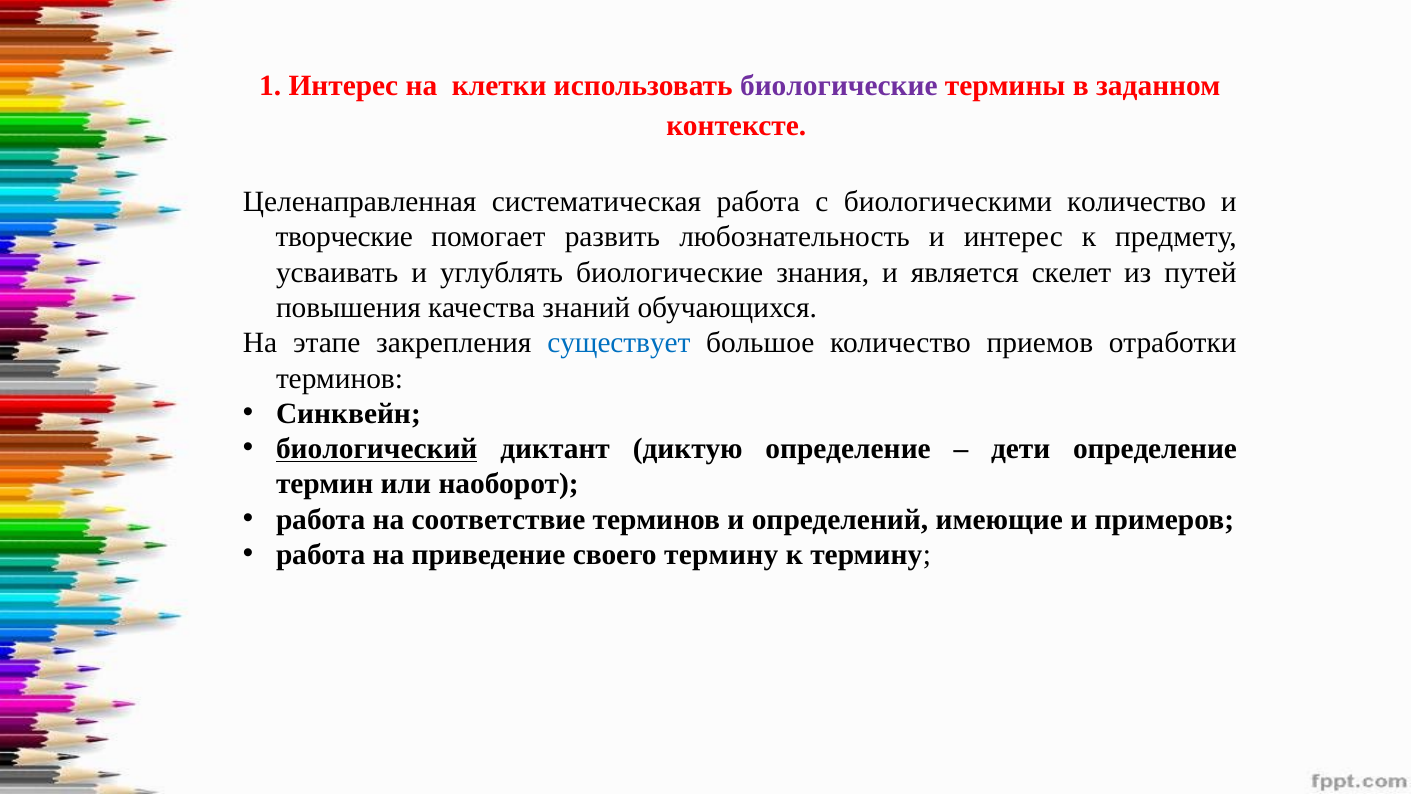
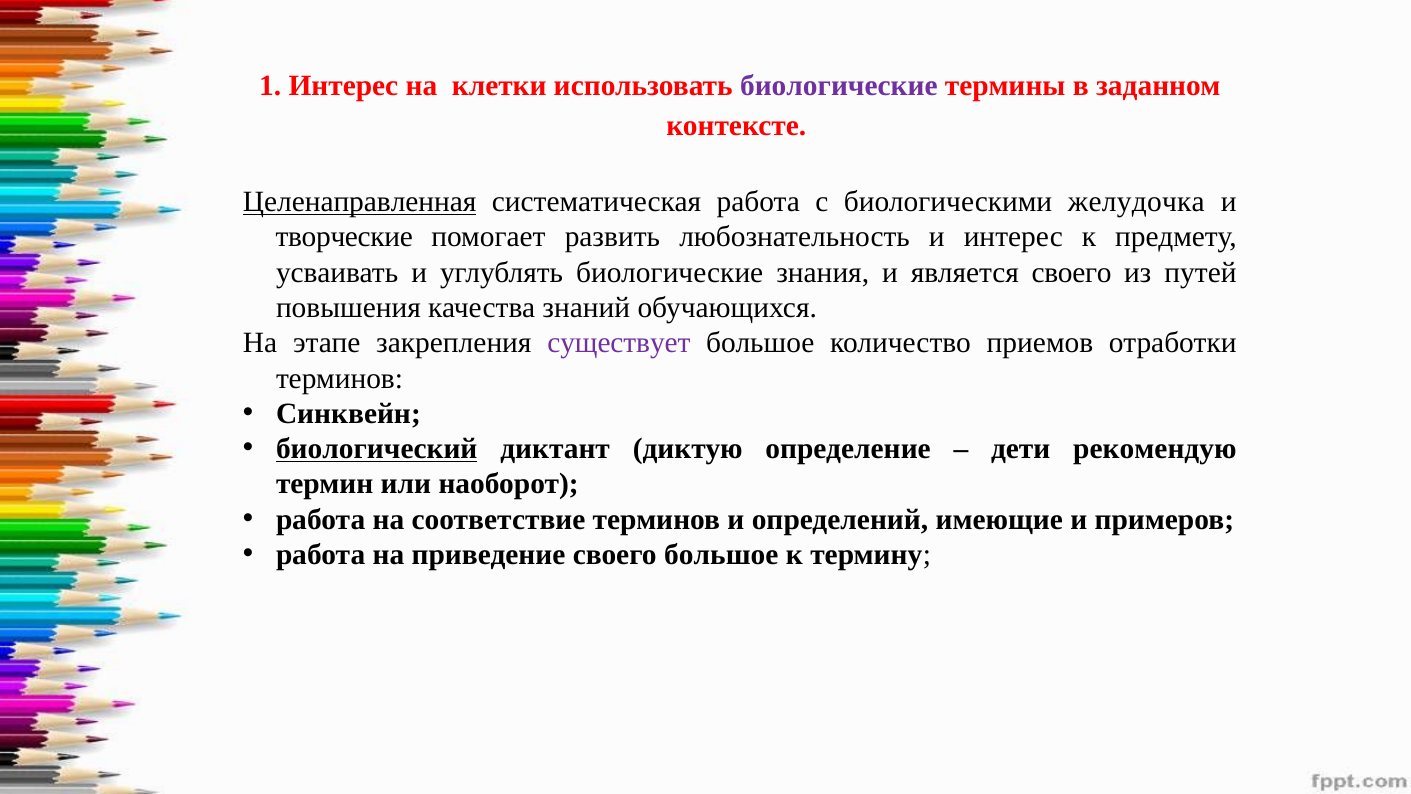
Целенаправленная underline: none -> present
биологическими количество: количество -> желудочка
является скелет: скелет -> своего
существует colour: blue -> purple
дети определение: определение -> рекомендую
своего термину: термину -> большое
